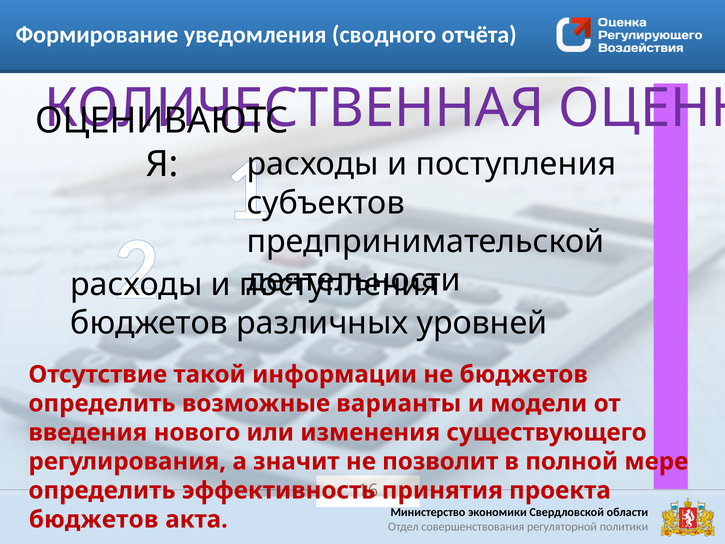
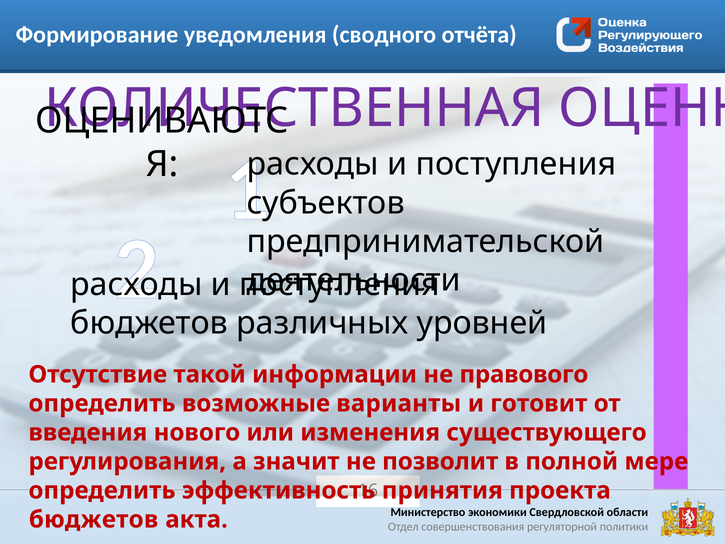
не бюджетов: бюджетов -> правового
модели: модели -> готовит
